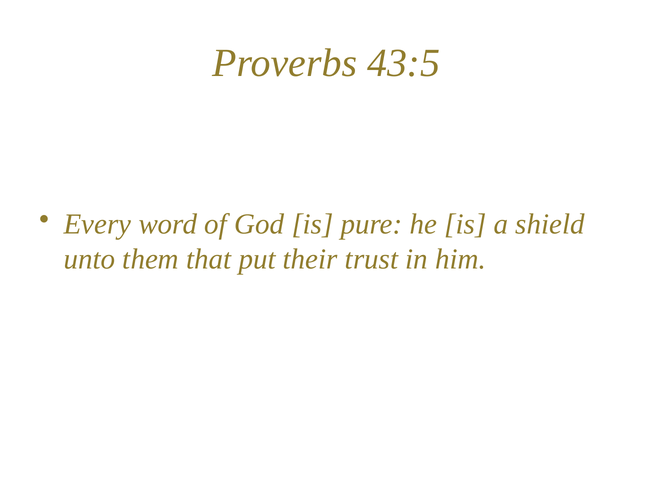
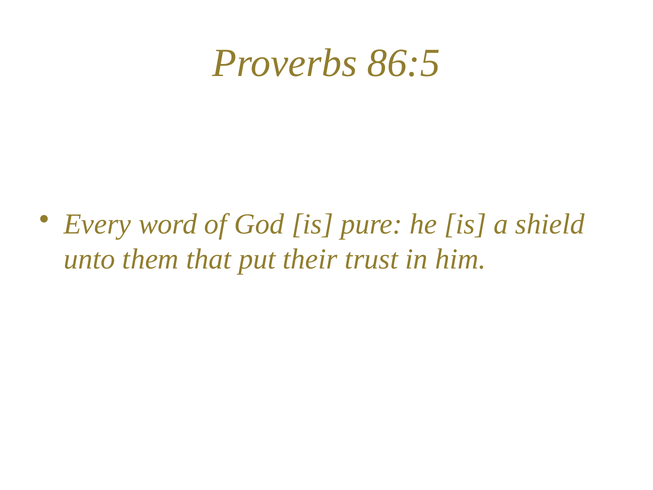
43:5: 43:5 -> 86:5
